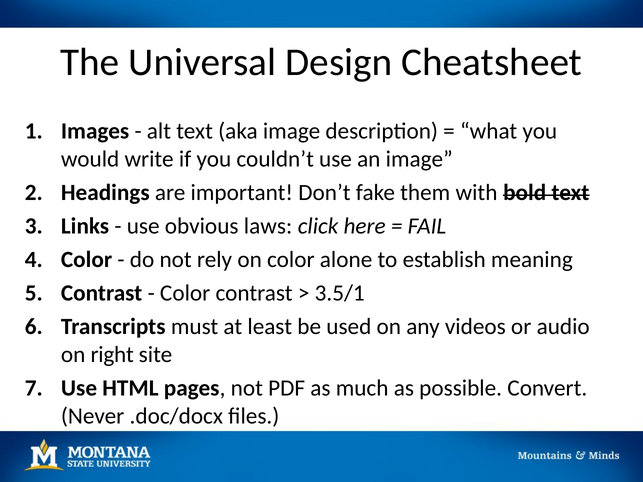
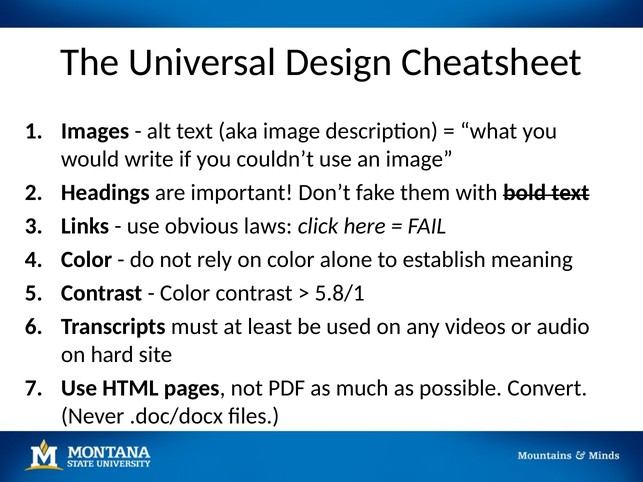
3.5/1: 3.5/1 -> 5.8/1
right: right -> hard
